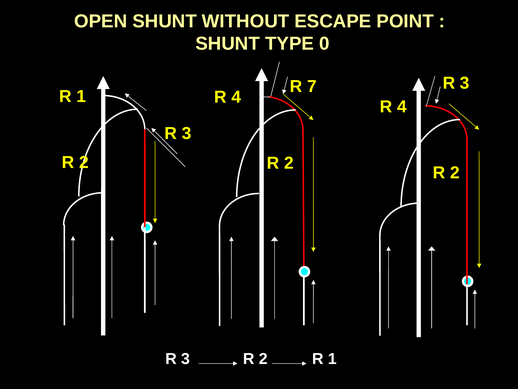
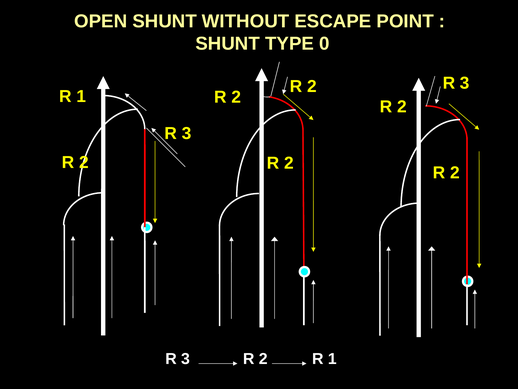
7 at (312, 86): 7 -> 2
4 at (236, 97): 4 -> 2
4 at (402, 107): 4 -> 2
